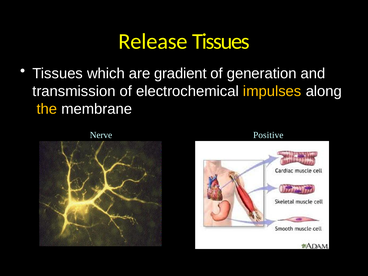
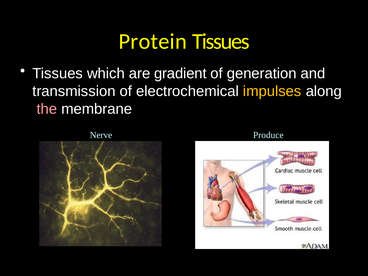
Release: Release -> Protein
the colour: yellow -> pink
Positive: Positive -> Produce
